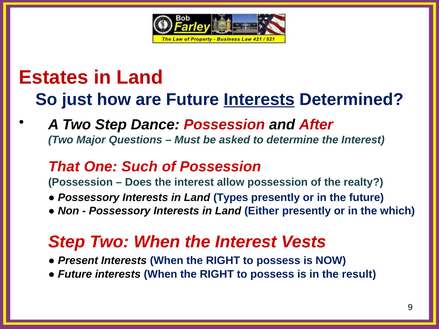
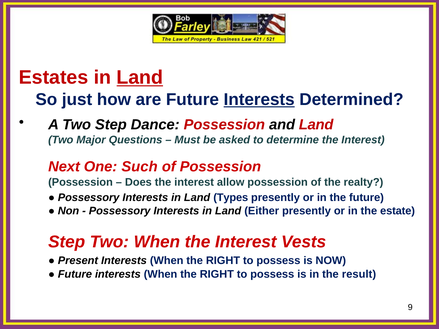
Land at (140, 77) underline: none -> present
and After: After -> Land
That: That -> Next
which: which -> estate
